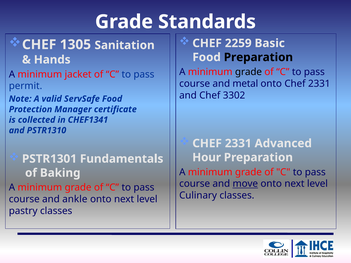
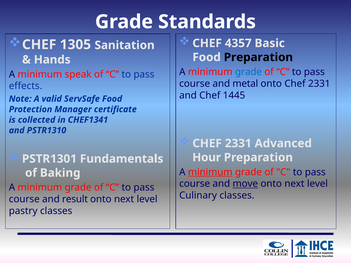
2259: 2259 -> 4357
grade at (248, 72) colour: black -> blue
jacket: jacket -> speak
permit: permit -> effects
3302: 3302 -> 1445
minimum at (210, 172) underline: none -> present
ankle: ankle -> result
